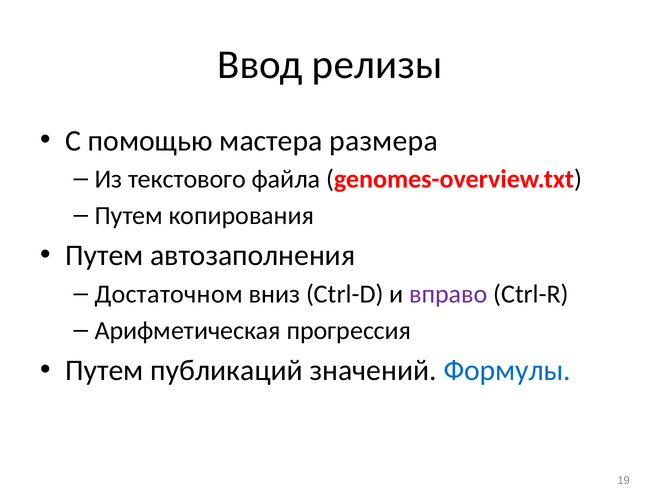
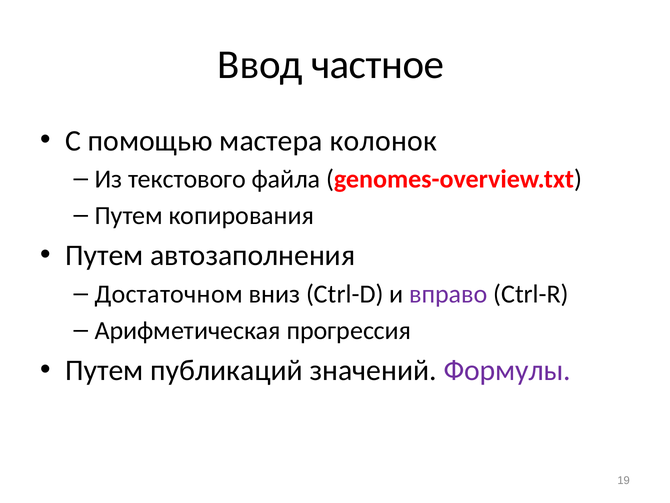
релизы: релизы -> частное
размера: размера -> колонок
Формулы colour: blue -> purple
